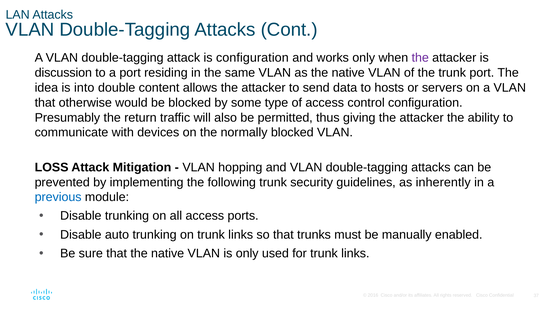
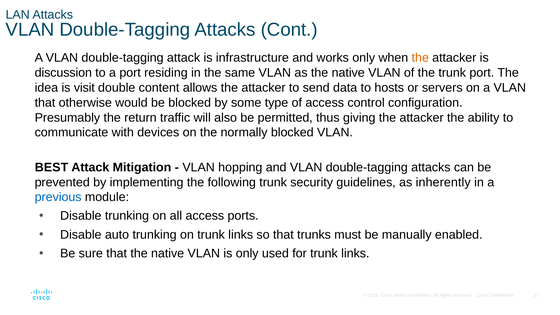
is configuration: configuration -> infrastructure
the at (420, 58) colour: purple -> orange
into: into -> visit
LOSS: LOSS -> BEST
